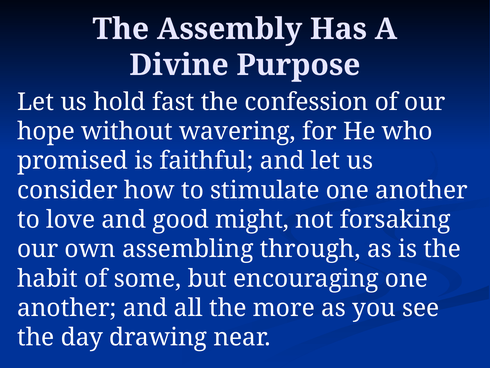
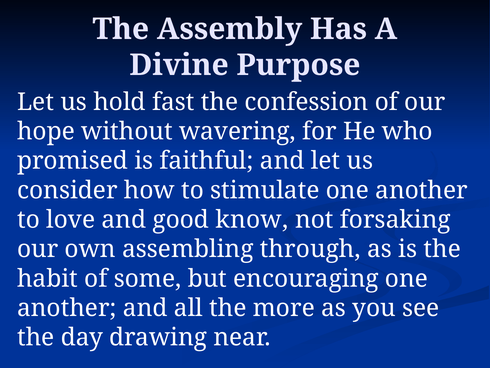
might: might -> know
